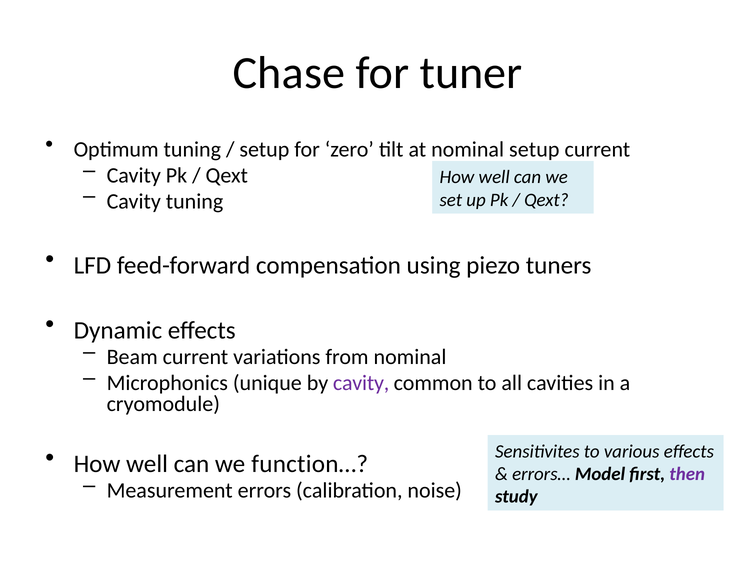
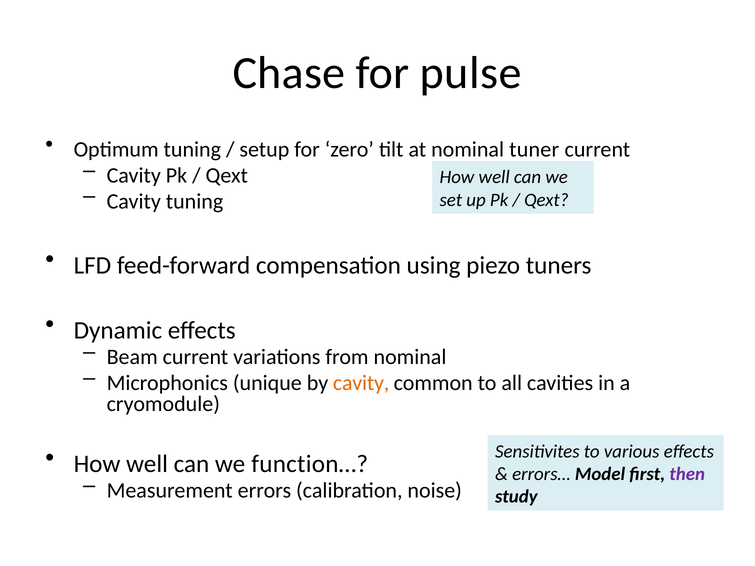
tuner: tuner -> pulse
nominal setup: setup -> tuner
cavity at (361, 383) colour: purple -> orange
